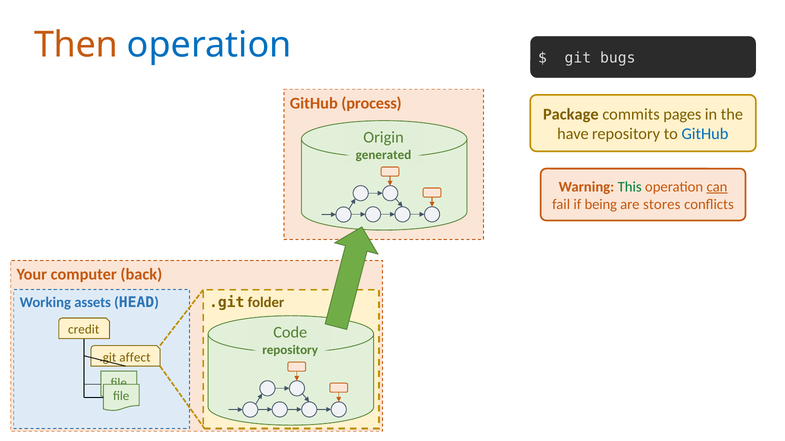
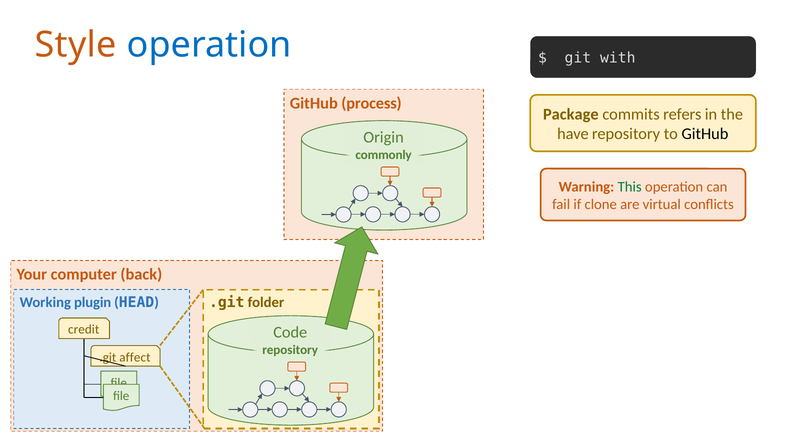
Then: Then -> Style
bugs: bugs -> with
pages: pages -> refers
GitHub at (705, 134) colour: blue -> black
generated: generated -> commonly
can underline: present -> none
being: being -> clone
stores: stores -> virtual
assets: assets -> plugin
